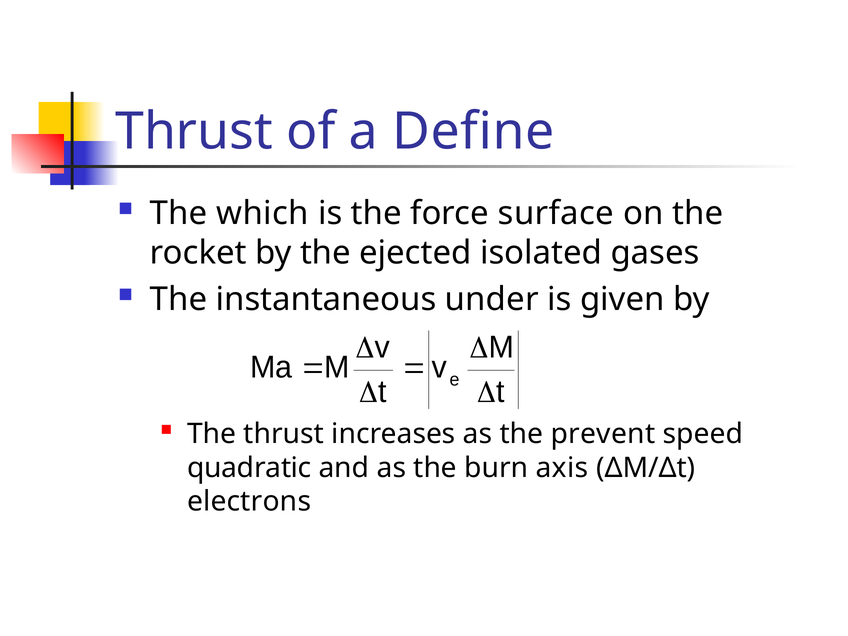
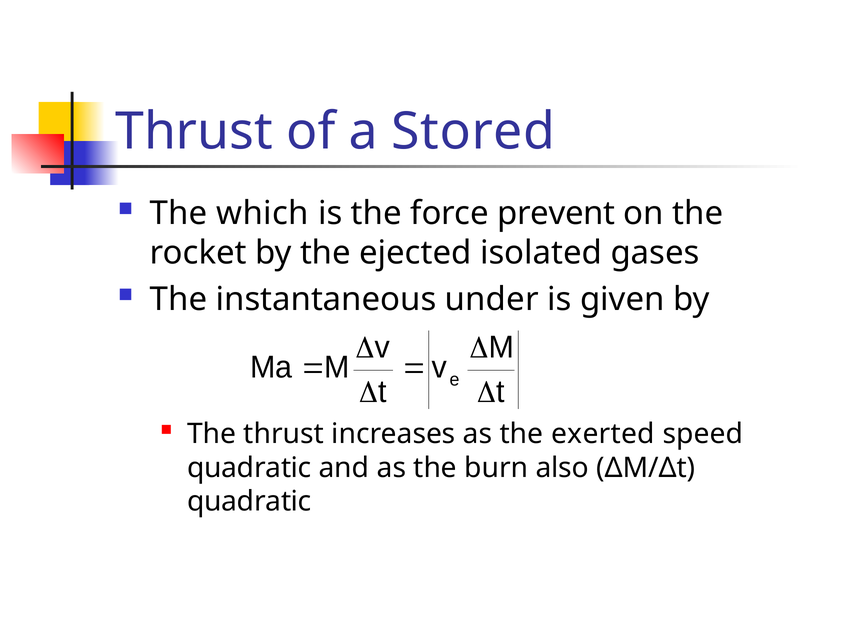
Define: Define -> Stored
surface: surface -> prevent
prevent: prevent -> exerted
axis: axis -> also
electrons at (249, 502): electrons -> quadratic
